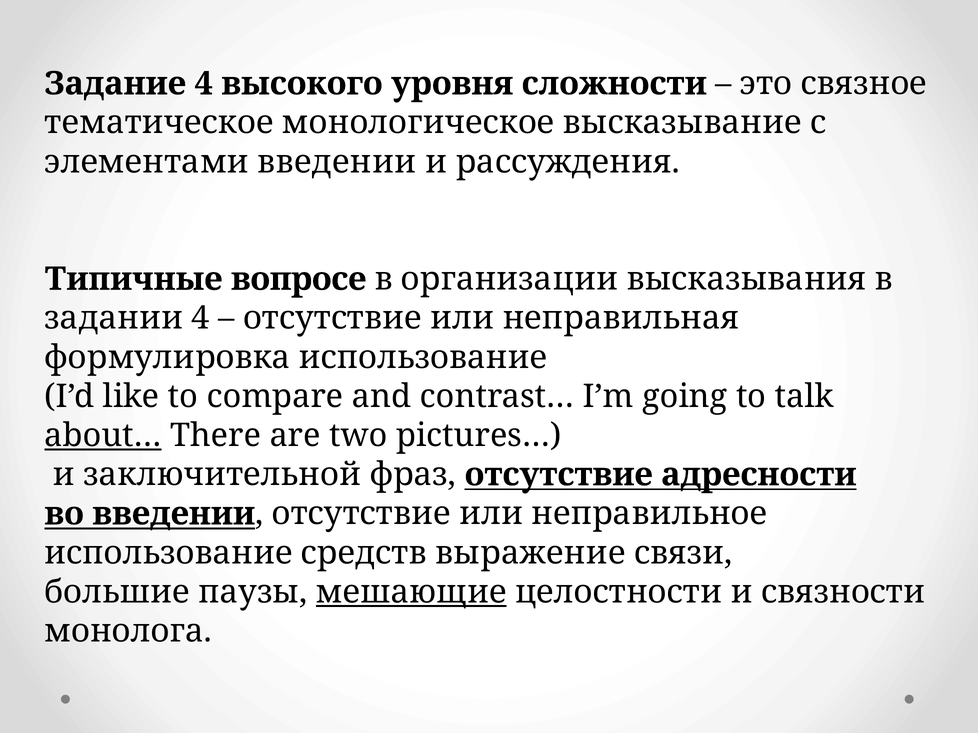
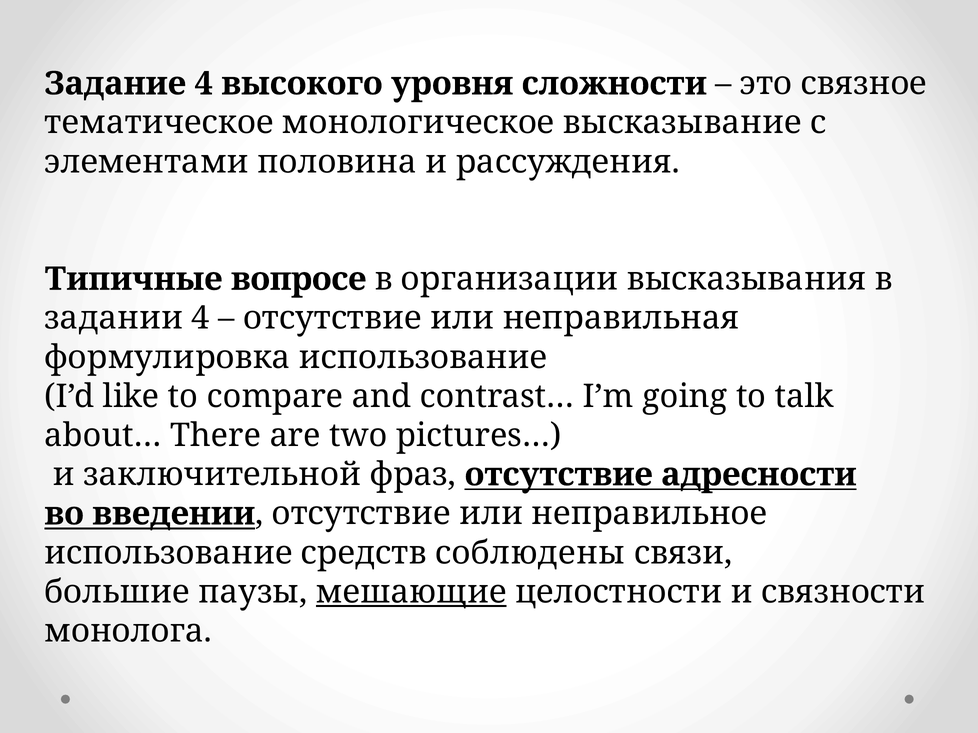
элементами введении: введении -> половина
about… underline: present -> none
выражение: выражение -> соблюдены
